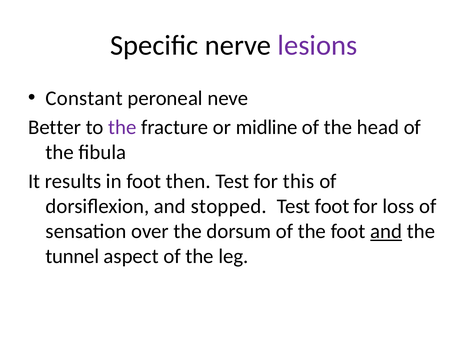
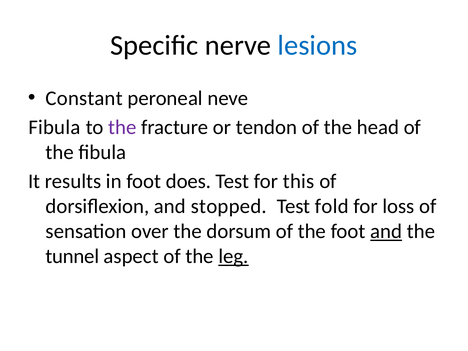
lesions colour: purple -> blue
Better at (55, 127): Better -> Fibula
midline: midline -> tendon
then: then -> does
Test foot: foot -> fold
leg underline: none -> present
